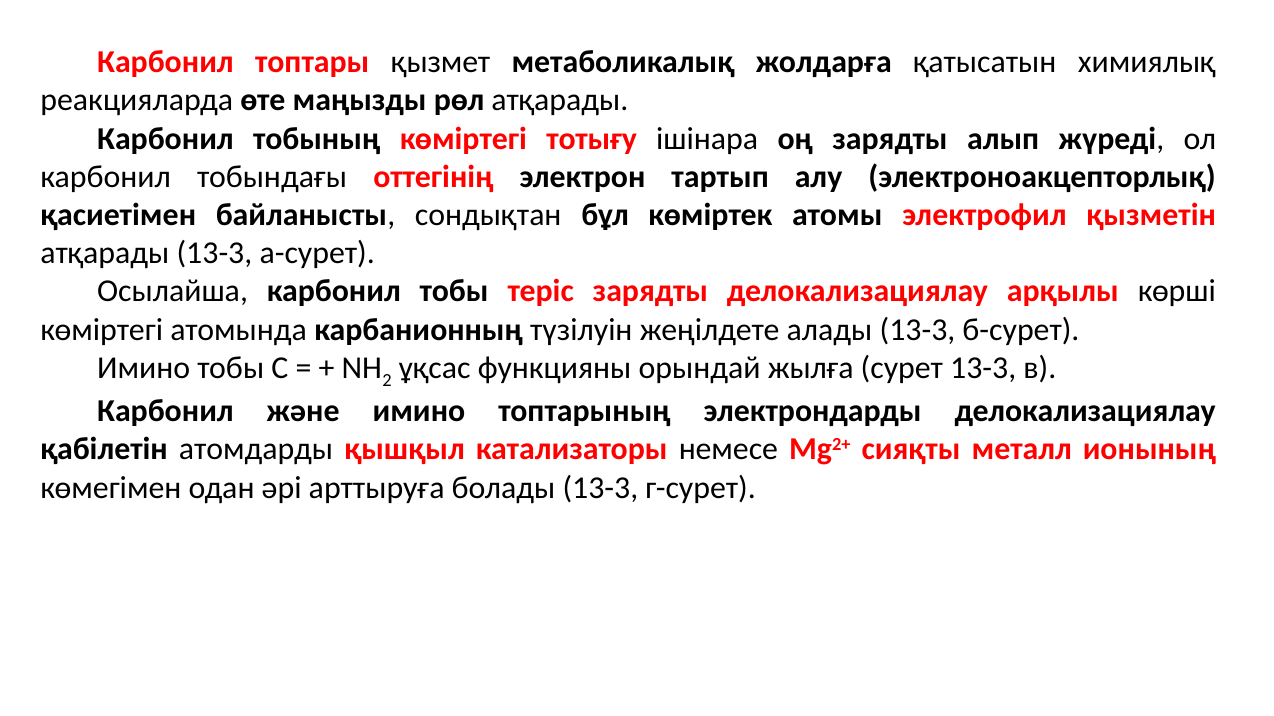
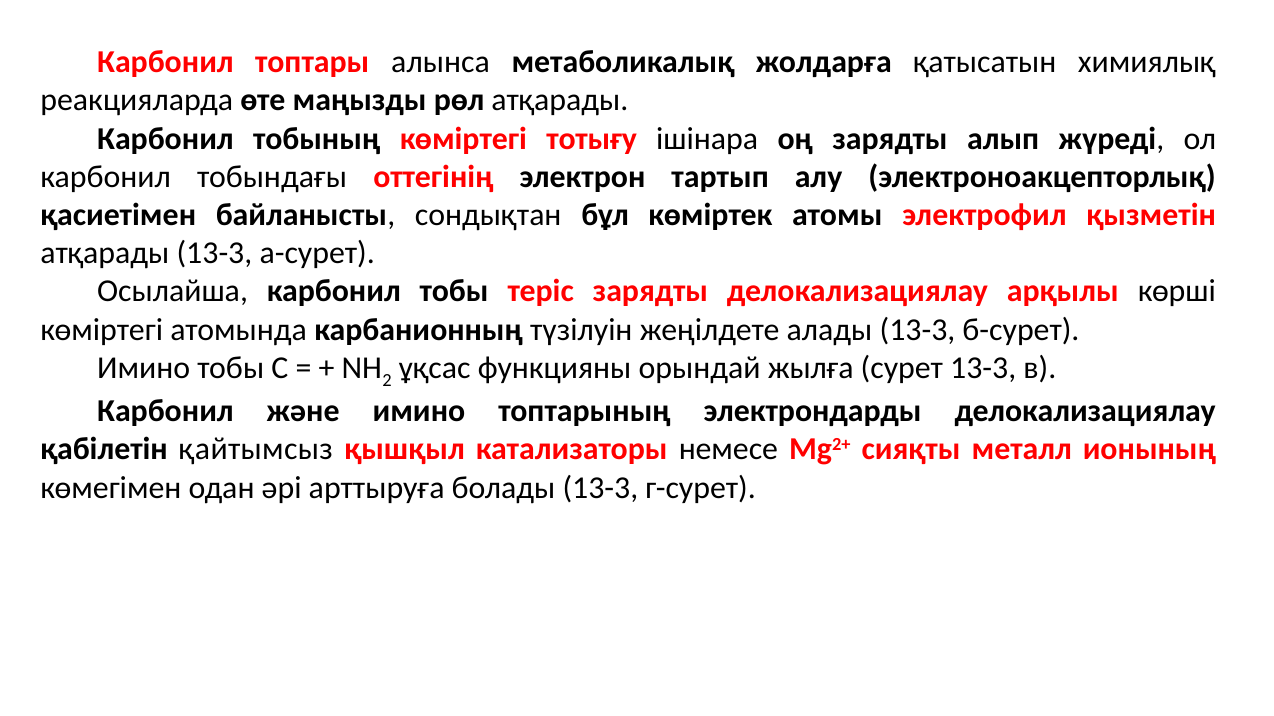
қызмет: қызмет -> алынса
атомдарды: атомдарды -> қайтымсыз
